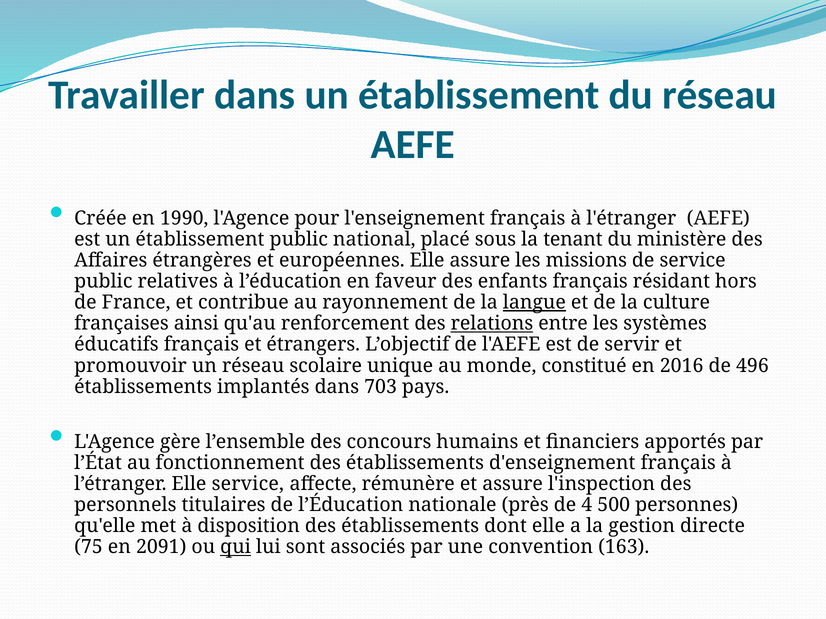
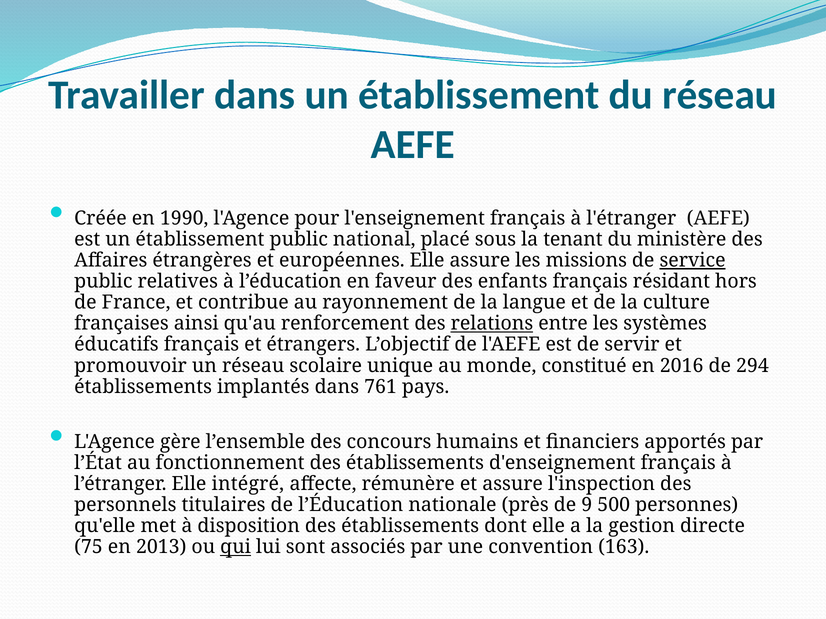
service at (693, 261) underline: none -> present
langue underline: present -> none
496: 496 -> 294
703: 703 -> 761
Elle service: service -> intégré
4: 4 -> 9
2091: 2091 -> 2013
